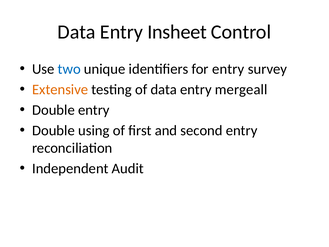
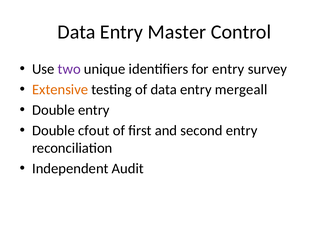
Insheet: Insheet -> Master
two colour: blue -> purple
using: using -> cfout
